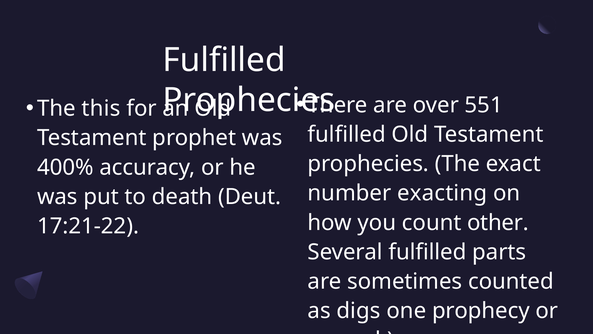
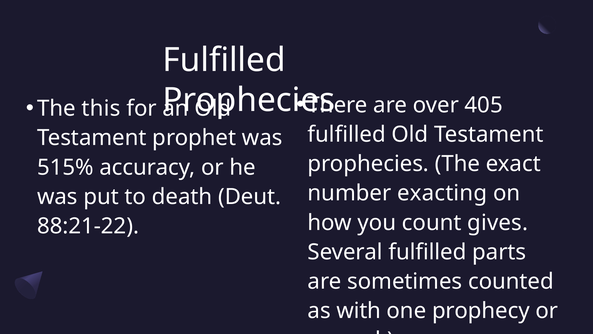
551: 551 -> 405
400%: 400% -> 515%
other: other -> gives
17:21-22: 17:21-22 -> 88:21-22
digs: digs -> with
